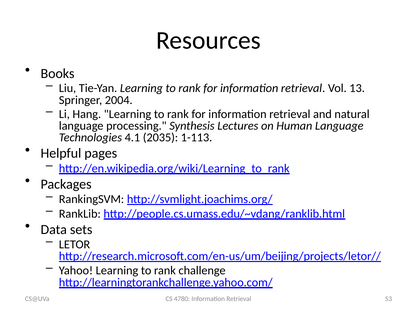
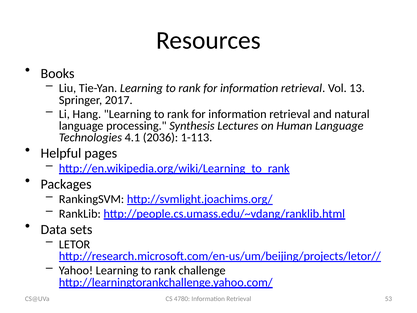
2004: 2004 -> 2017
2035: 2035 -> 2036
